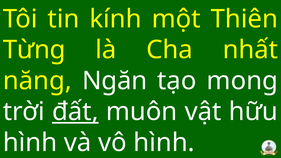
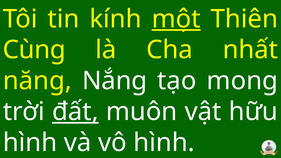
một underline: none -> present
Từng: Từng -> Cùng
Ngăn: Ngăn -> Nắng
